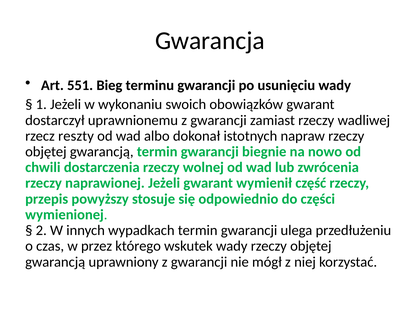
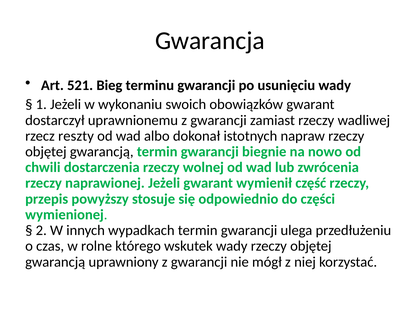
551: 551 -> 521
przez: przez -> rolne
